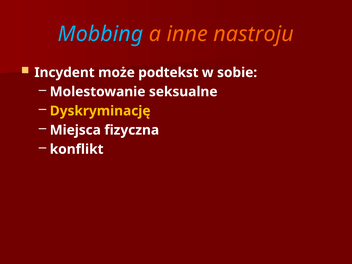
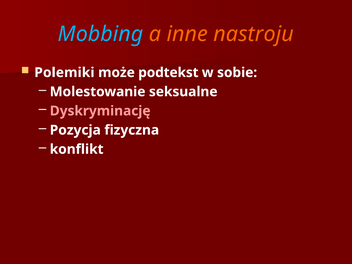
Incydent: Incydent -> Polemiki
Dyskryminację colour: yellow -> pink
Miejsca: Miejsca -> Pozycja
